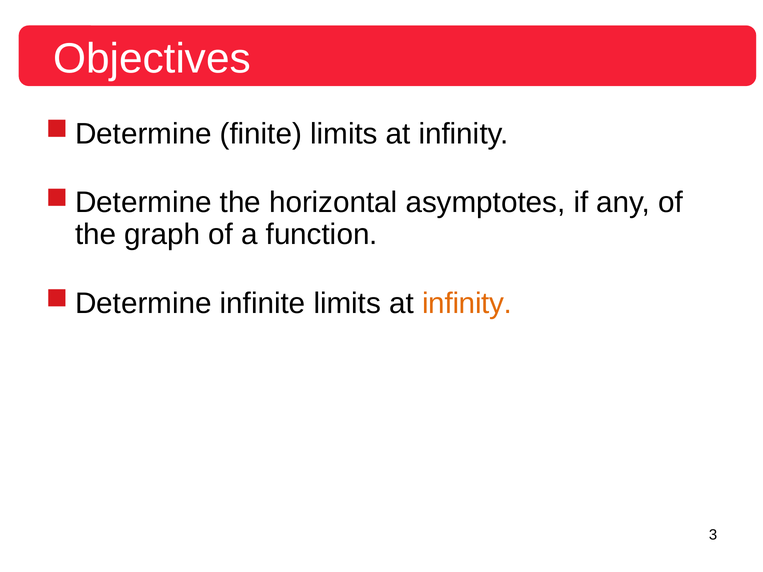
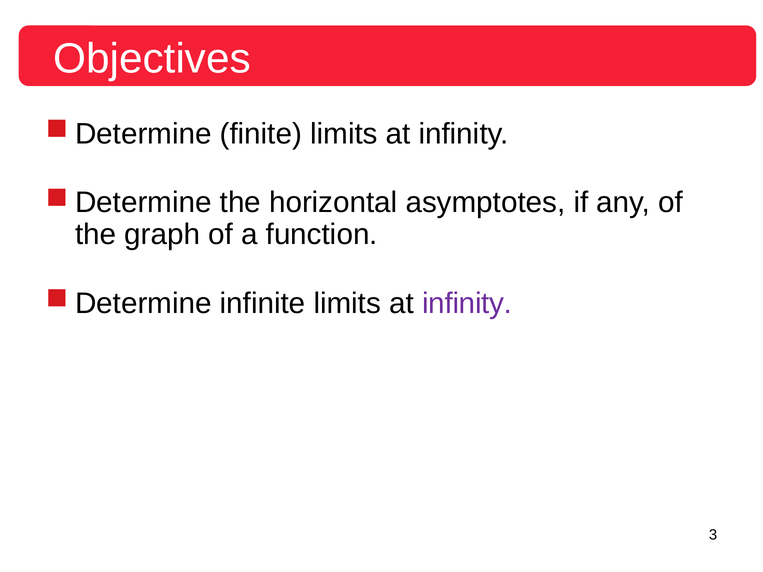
infinity at (467, 303) colour: orange -> purple
